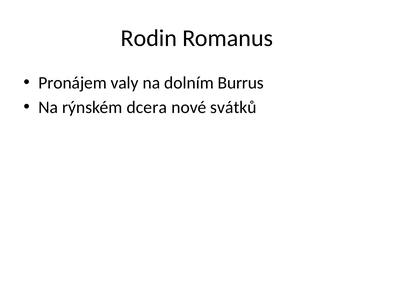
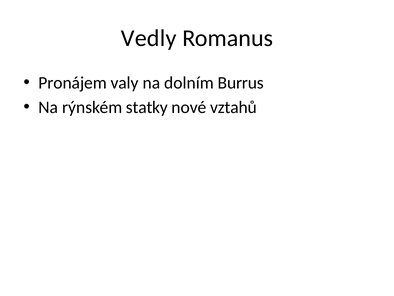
Rodin: Rodin -> Vedly
dcera: dcera -> statky
svátků: svátků -> vztahů
